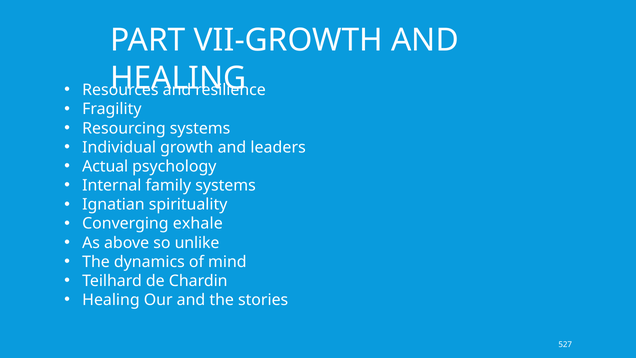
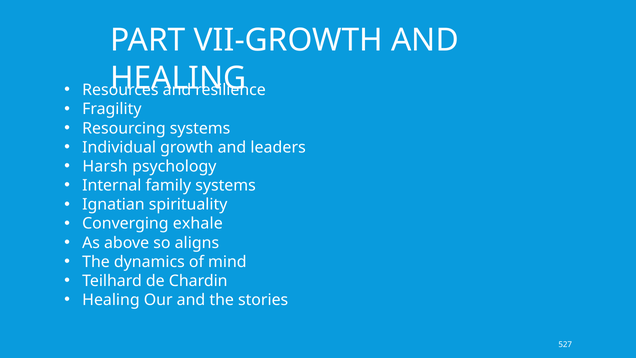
Actual: Actual -> Harsh
unlike: unlike -> aligns
